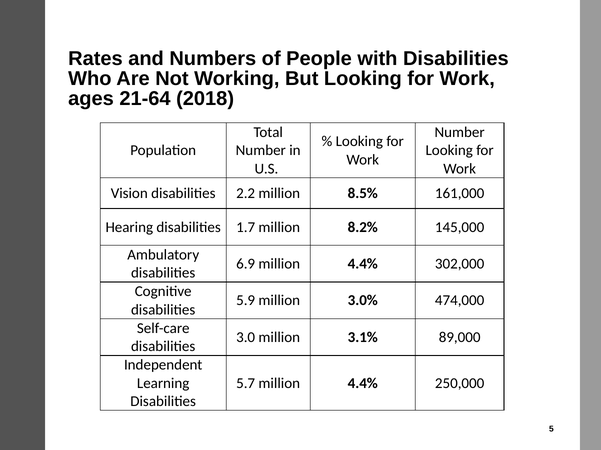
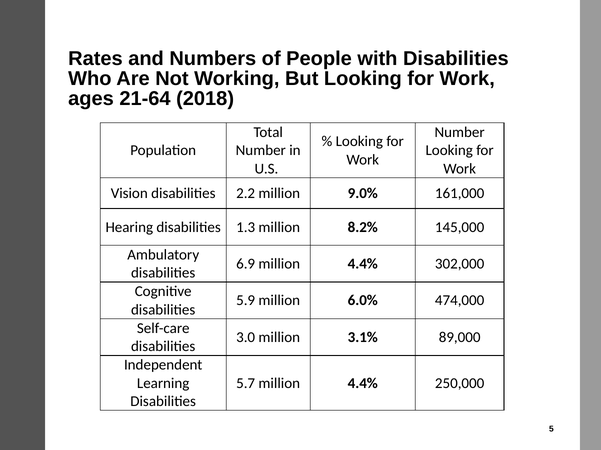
8.5%: 8.5% -> 9.0%
1.7: 1.7 -> 1.3
3.0%: 3.0% -> 6.0%
